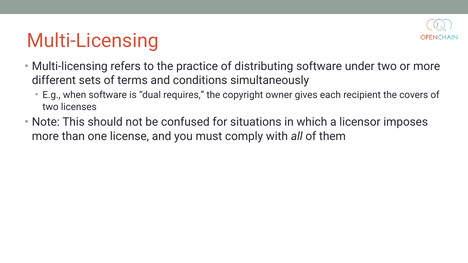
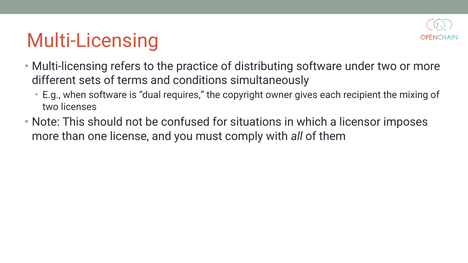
covers: covers -> mixing
